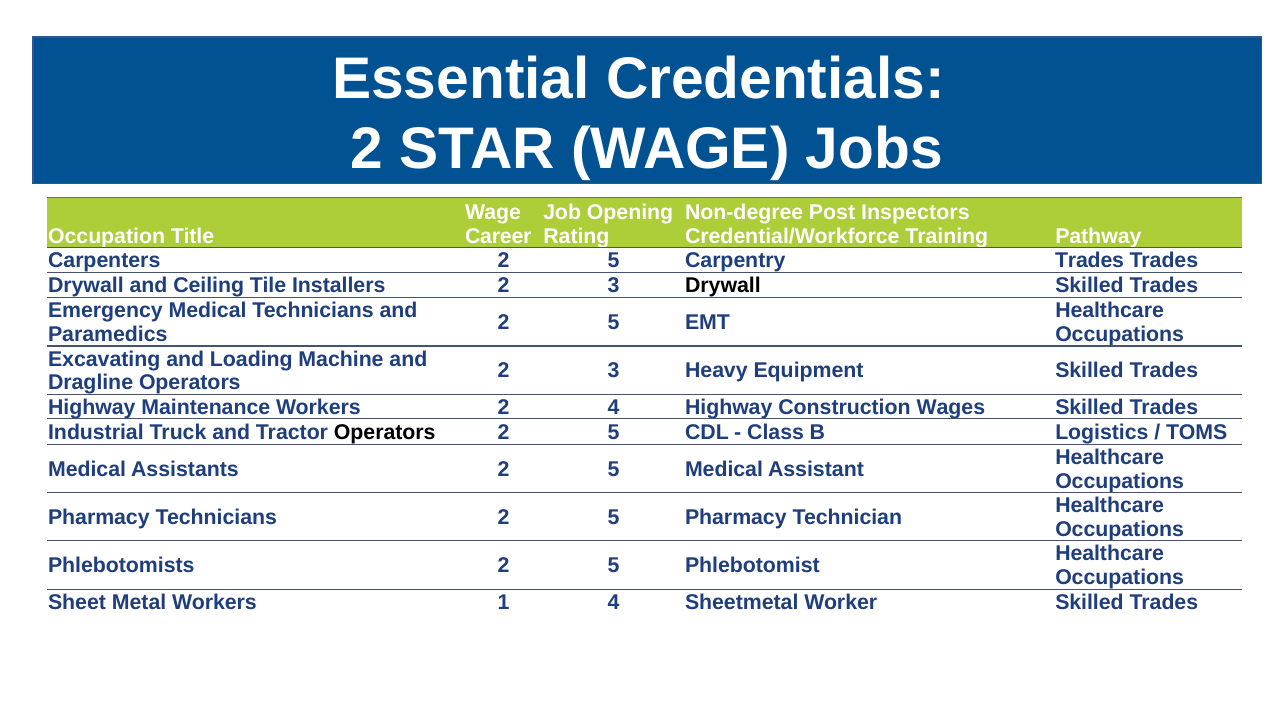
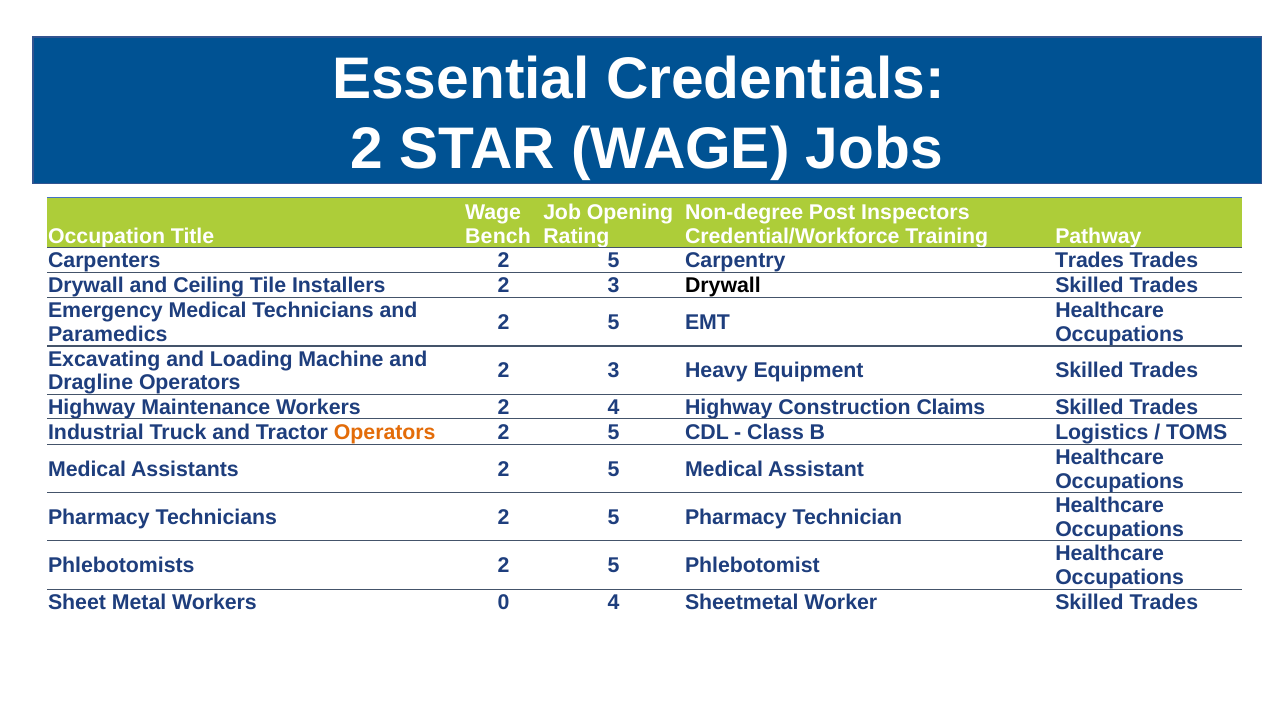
Career: Career -> Bench
Wages: Wages -> Claims
Operators at (385, 432) colour: black -> orange
1: 1 -> 0
